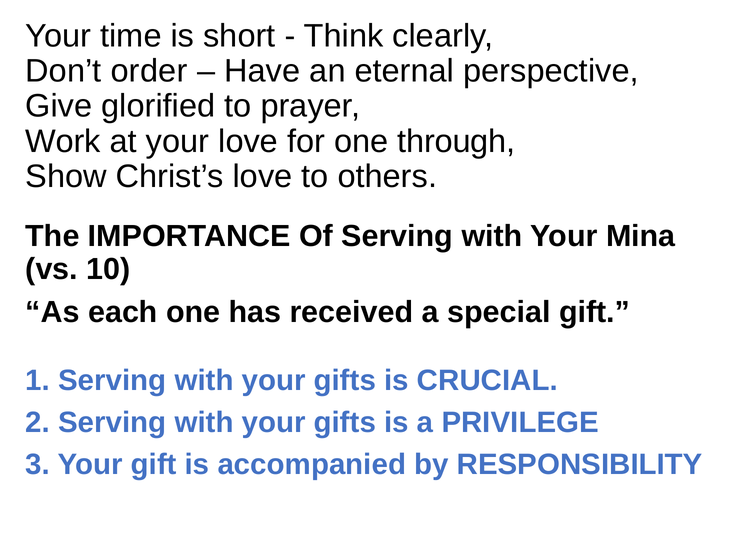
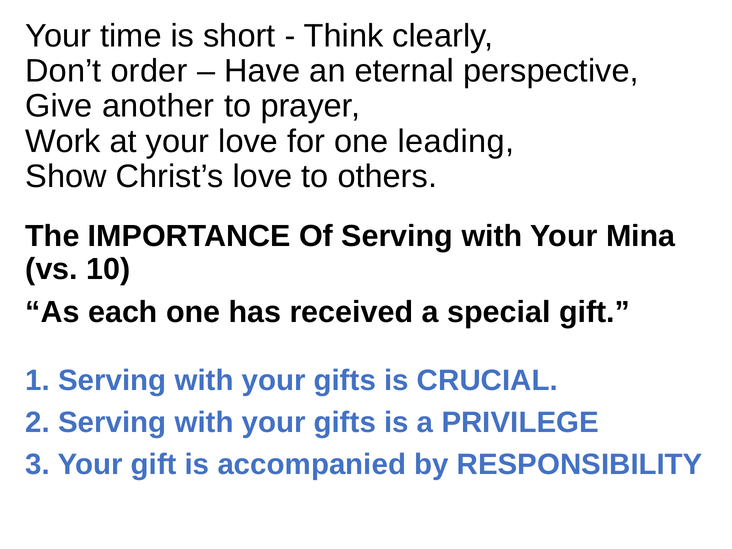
glorified: glorified -> another
through: through -> leading
